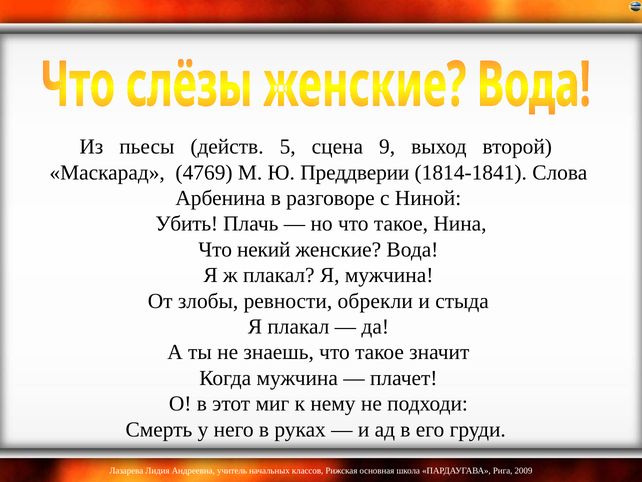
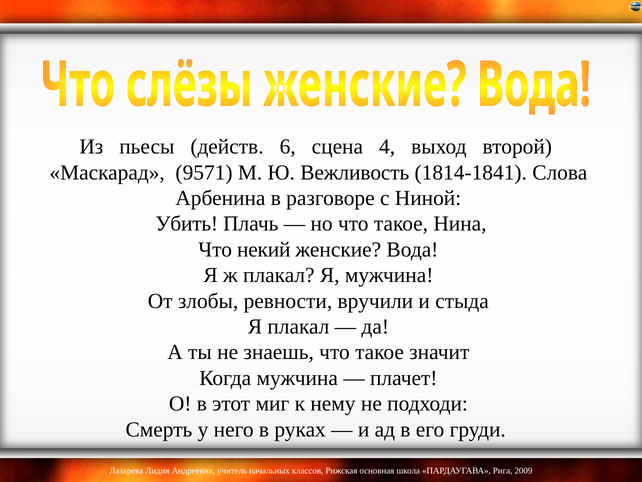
5: 5 -> 6
9: 9 -> 4
4769: 4769 -> 9571
Преддверии: Преддверии -> Вежливость
обрекли: обрекли -> вручили
